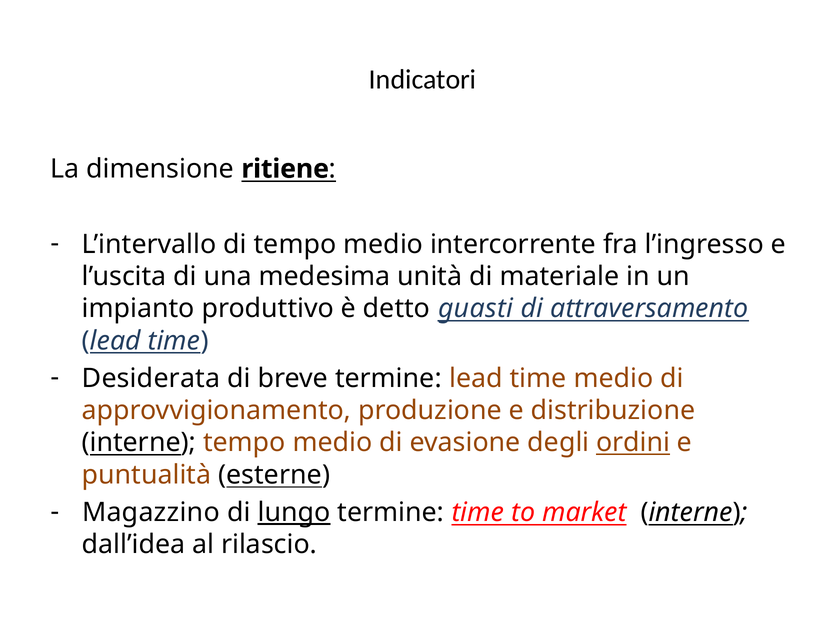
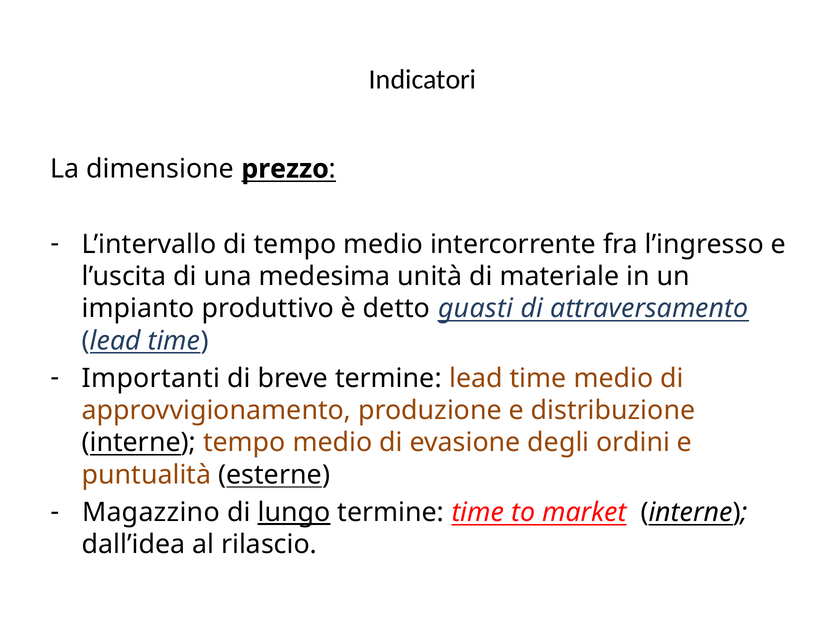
ritiene: ritiene -> prezzo
Desiderata: Desiderata -> Importanti
ordini underline: present -> none
